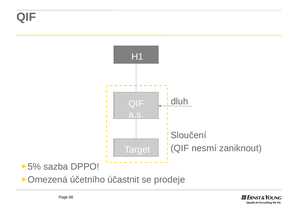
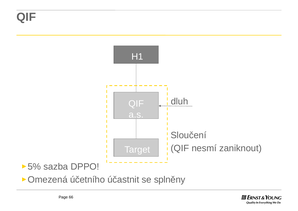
prodeje: prodeje -> splněny
